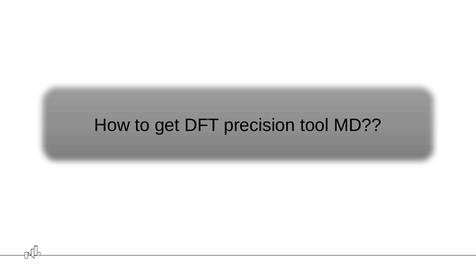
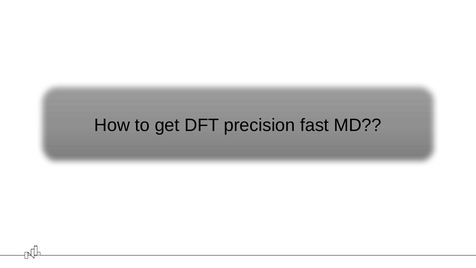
tool: tool -> fast
